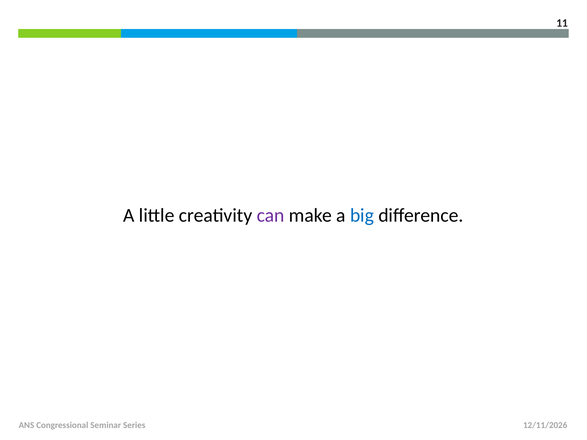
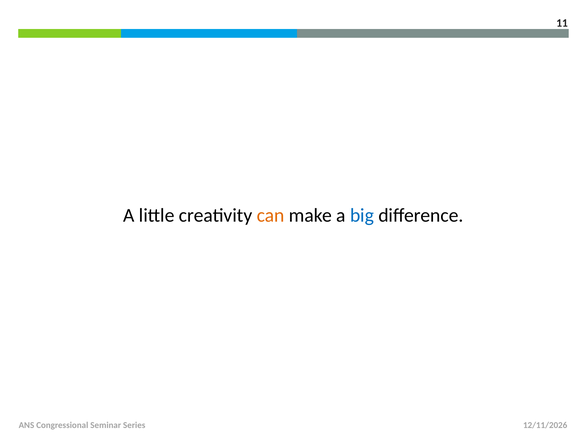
can colour: purple -> orange
